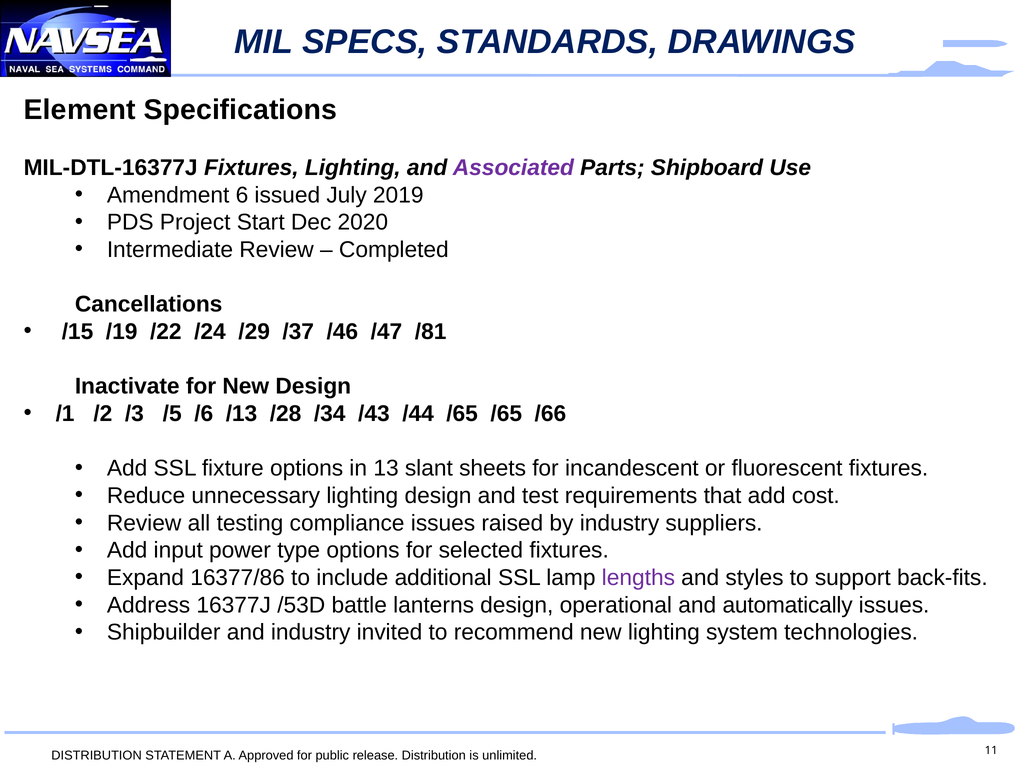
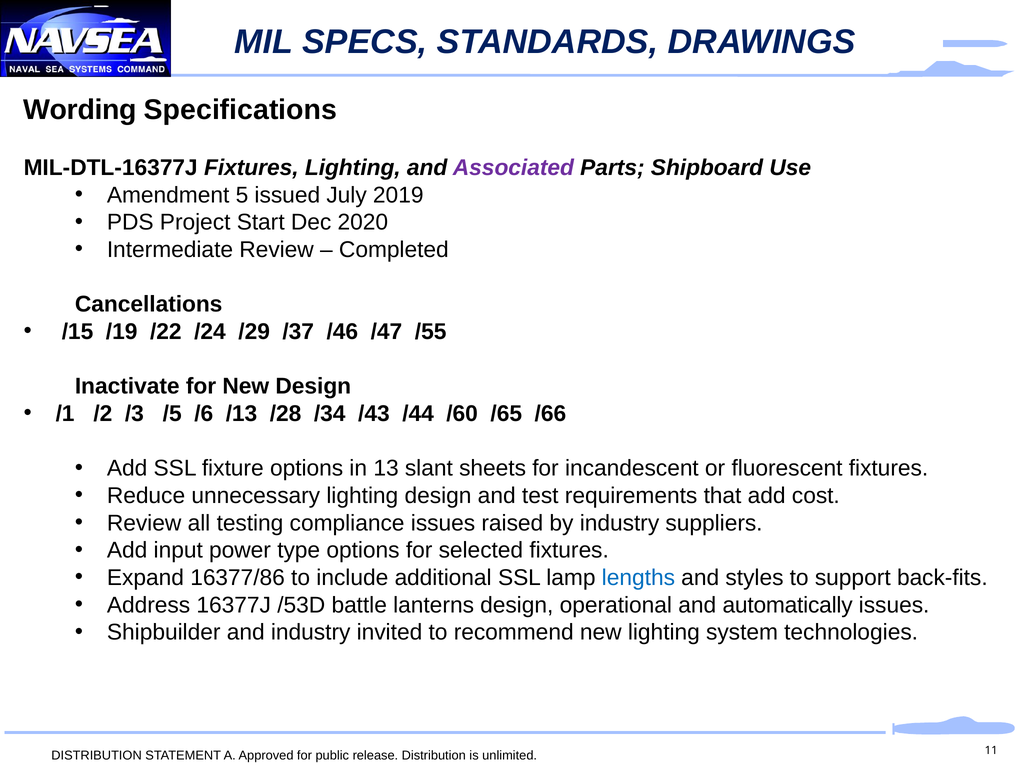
Element: Element -> Wording
6: 6 -> 5
/81: /81 -> /55
/44 /65: /65 -> /60
lengths colour: purple -> blue
